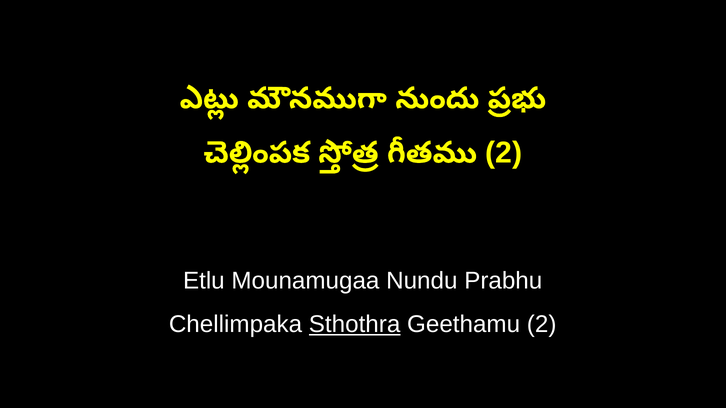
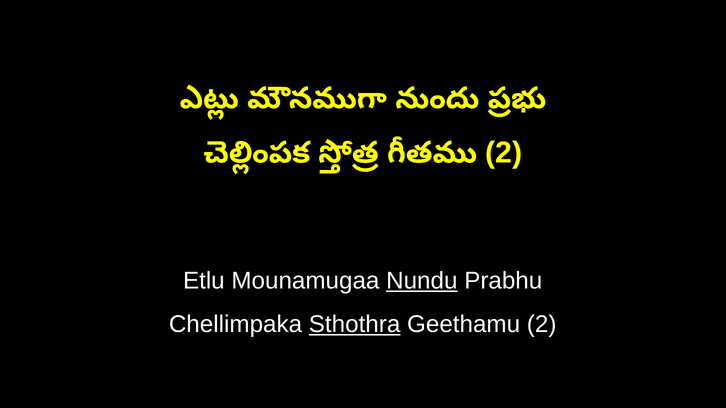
Nundu underline: none -> present
